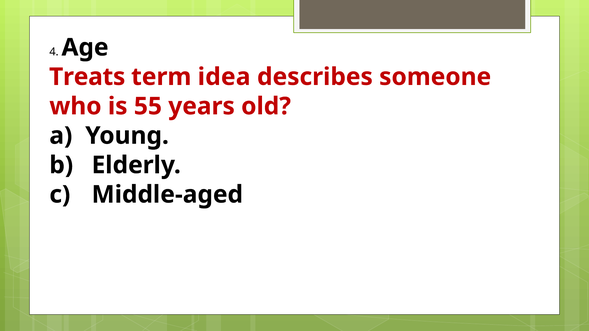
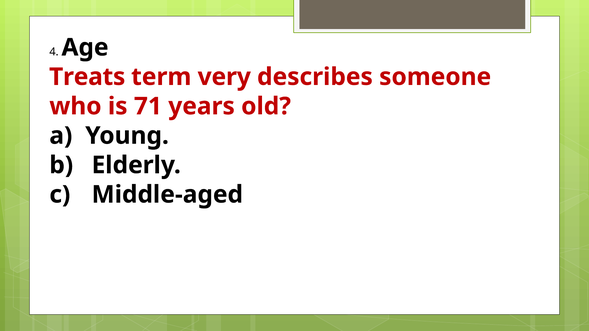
idea: idea -> very
55: 55 -> 71
